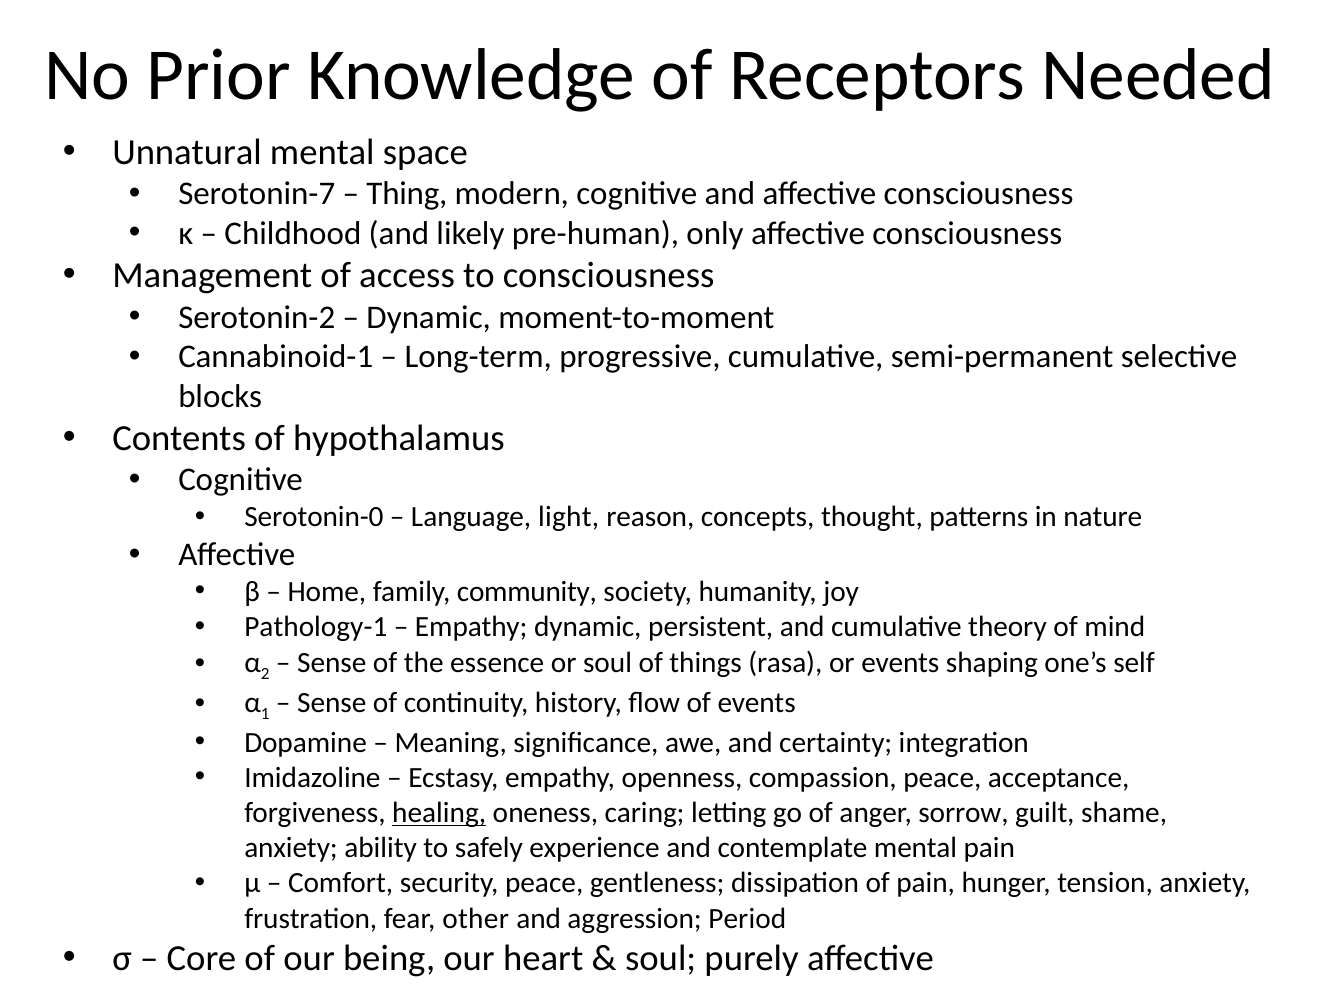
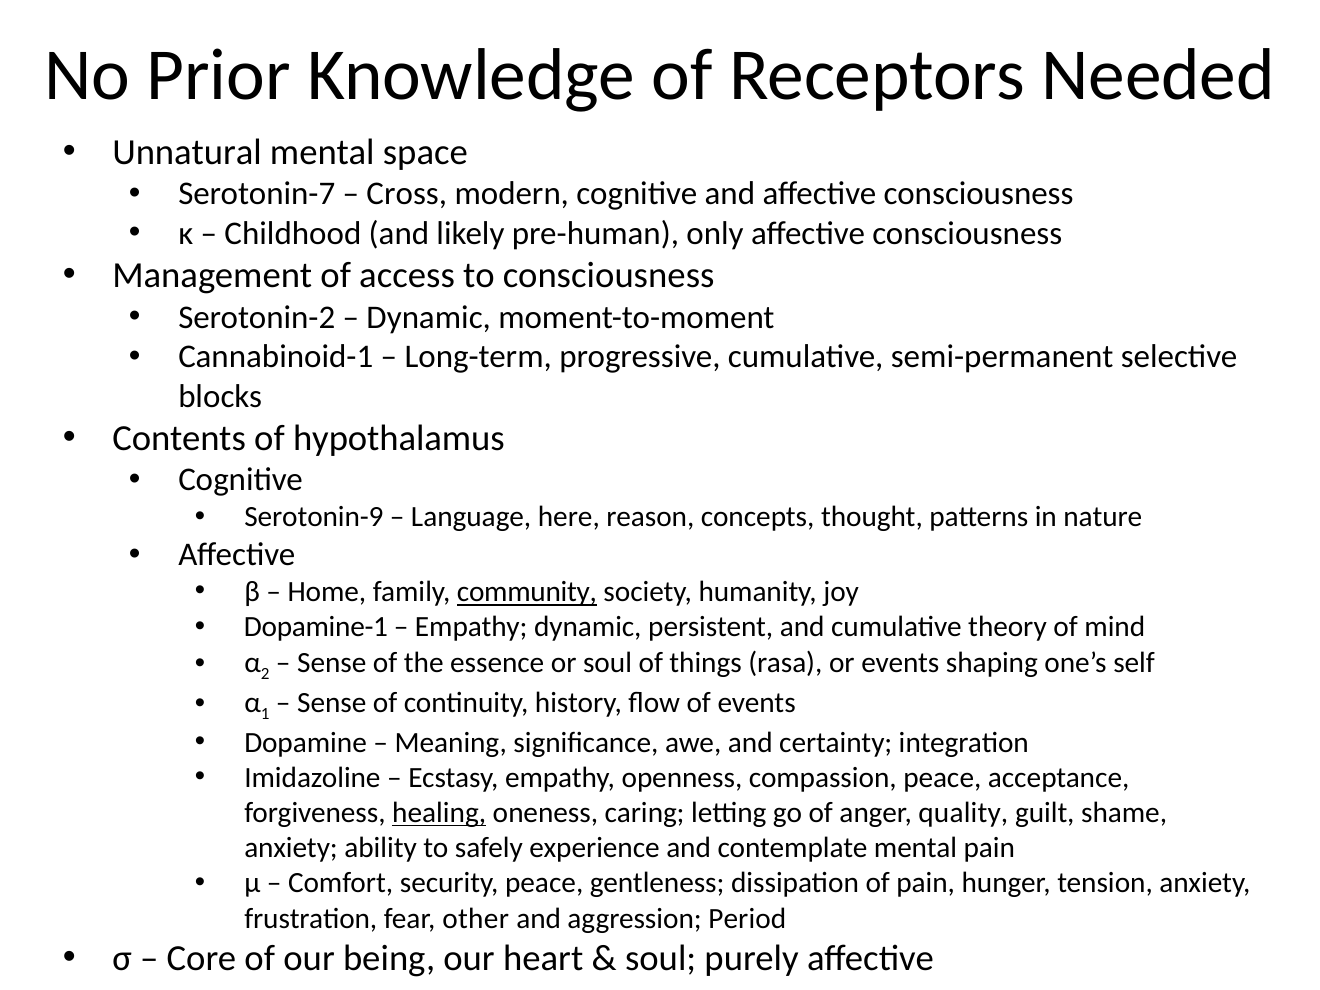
Thing: Thing -> Cross
Serotonin-0: Serotonin-0 -> Serotonin-9
light: light -> here
community underline: none -> present
Pathology-1: Pathology-1 -> Dopamine-1
sorrow: sorrow -> quality
